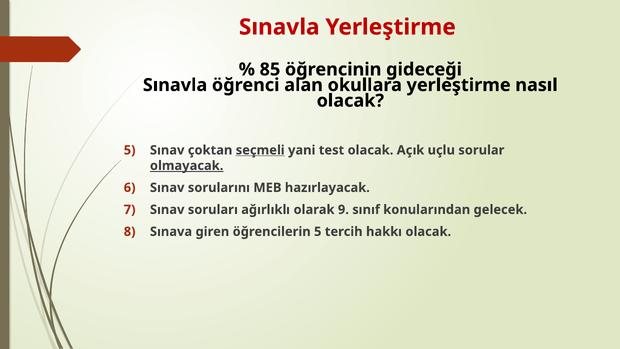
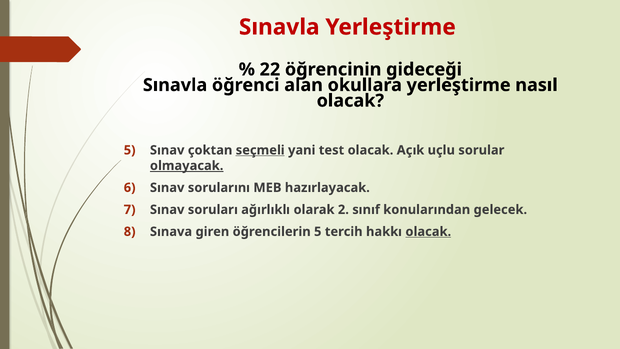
85: 85 -> 22
9: 9 -> 2
olacak at (428, 231) underline: none -> present
